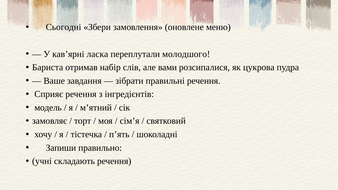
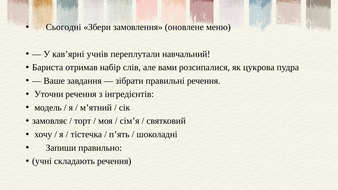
ласка: ласка -> учнів
молодшого: молодшого -> навчальний
Сприяє: Сприяє -> Уточни
